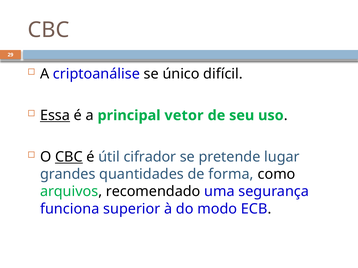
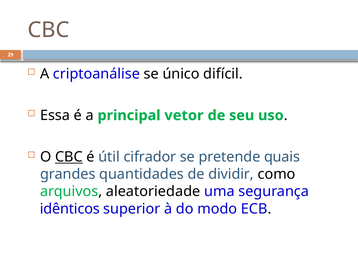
Essa underline: present -> none
lugar: lugar -> quais
forma: forma -> dividir
recomendado: recomendado -> aleatoriedade
funciona: funciona -> idênticos
